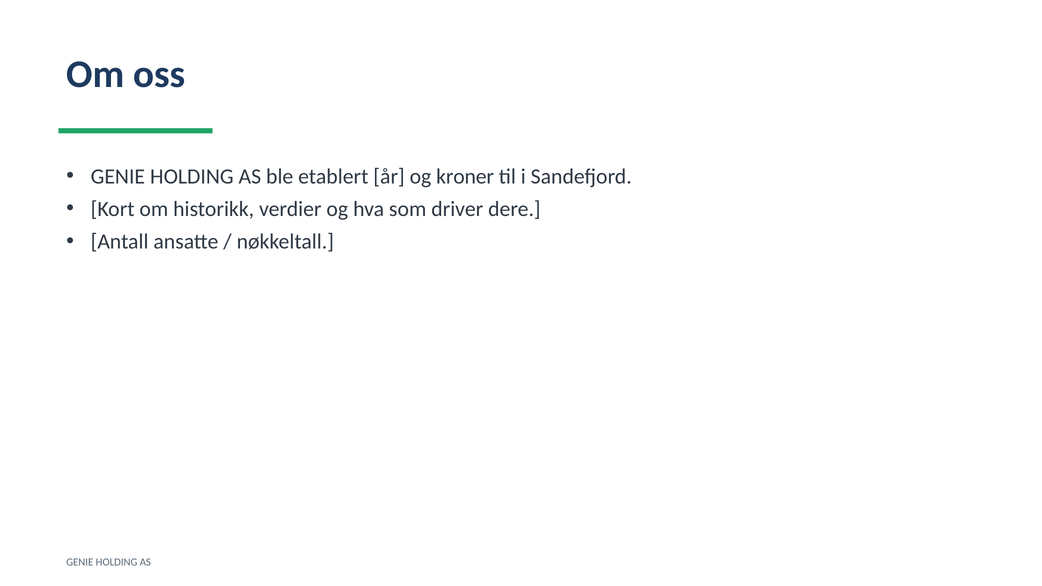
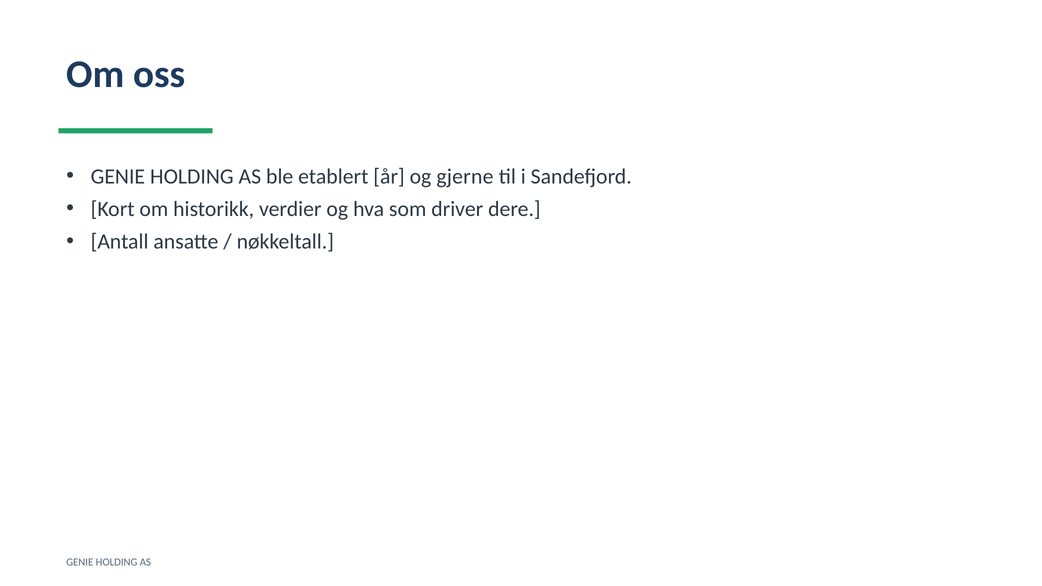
kroner: kroner -> gjerne
